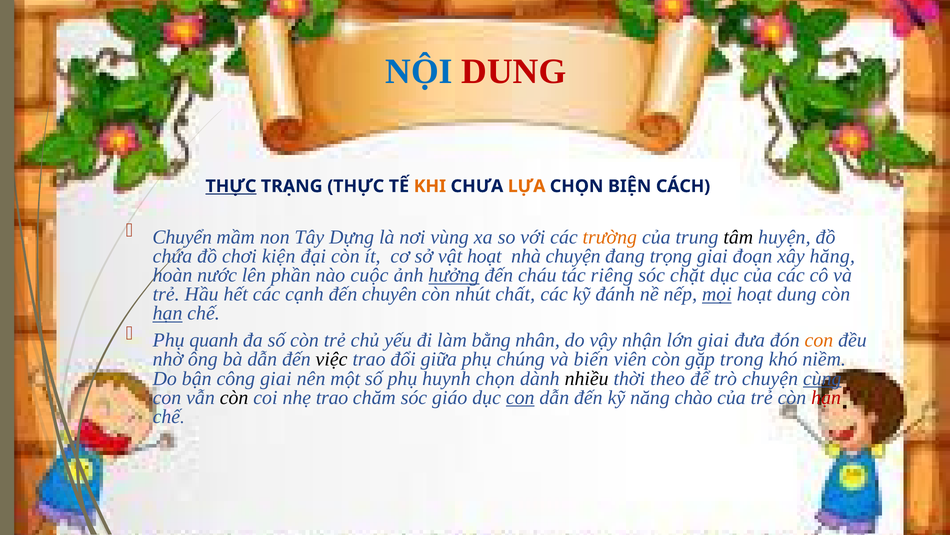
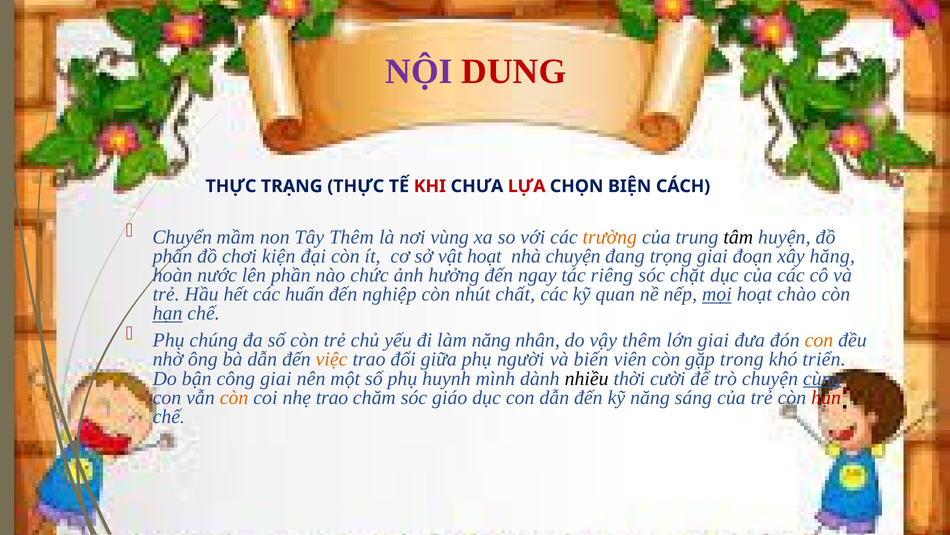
NỘI colour: blue -> purple
THỰC at (231, 186) underline: present -> none
KHI colour: orange -> red
LỰA colour: orange -> red
Tây Dựng: Dựng -> Thêm
chứa: chứa -> phấn
cuộc: cuộc -> chức
hưởng underline: present -> none
cháu: cháu -> ngay
cạnh: cạnh -> huấn
chuyên: chuyên -> nghiệp
đánh: đánh -> quan
hoạt dung: dung -> chào
quanh: quanh -> chúng
làm bằng: bằng -> năng
vậy nhận: nhận -> thêm
việc colour: black -> orange
chúng: chúng -> người
niềm: niềm -> triển
huynh chọn: chọn -> mình
theo: theo -> cười
còn at (234, 397) colour: black -> orange
con at (520, 397) underline: present -> none
chào: chào -> sáng
